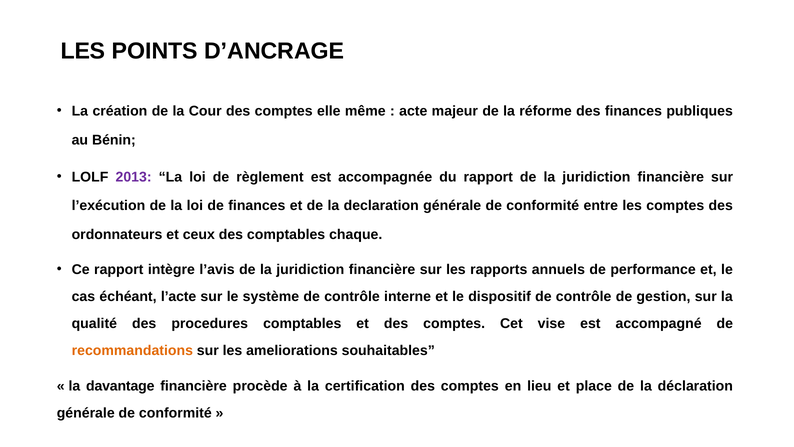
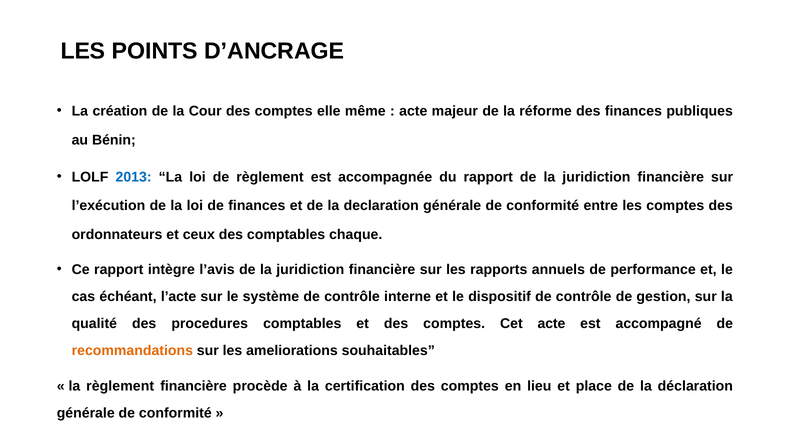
2013 colour: purple -> blue
Cet vise: vise -> acte
la davantage: davantage -> règlement
